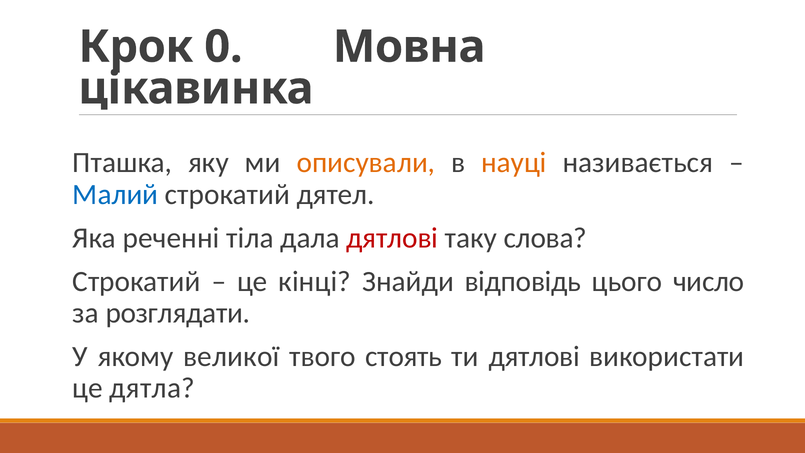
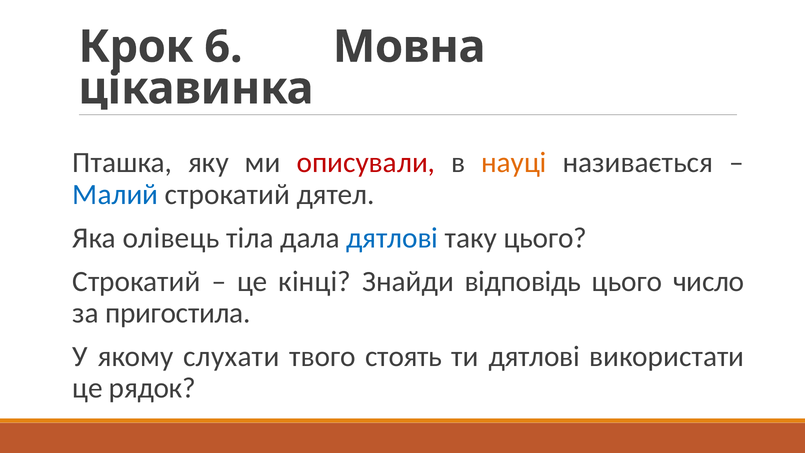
0: 0 -> 6
описували colour: orange -> red
реченні: реченні -> олівець
дятлові at (392, 238) colour: red -> blue
таку слова: слова -> цього
розглядати: розглядати -> пригостила
великої: великої -> слухати
дятла: дятла -> рядок
